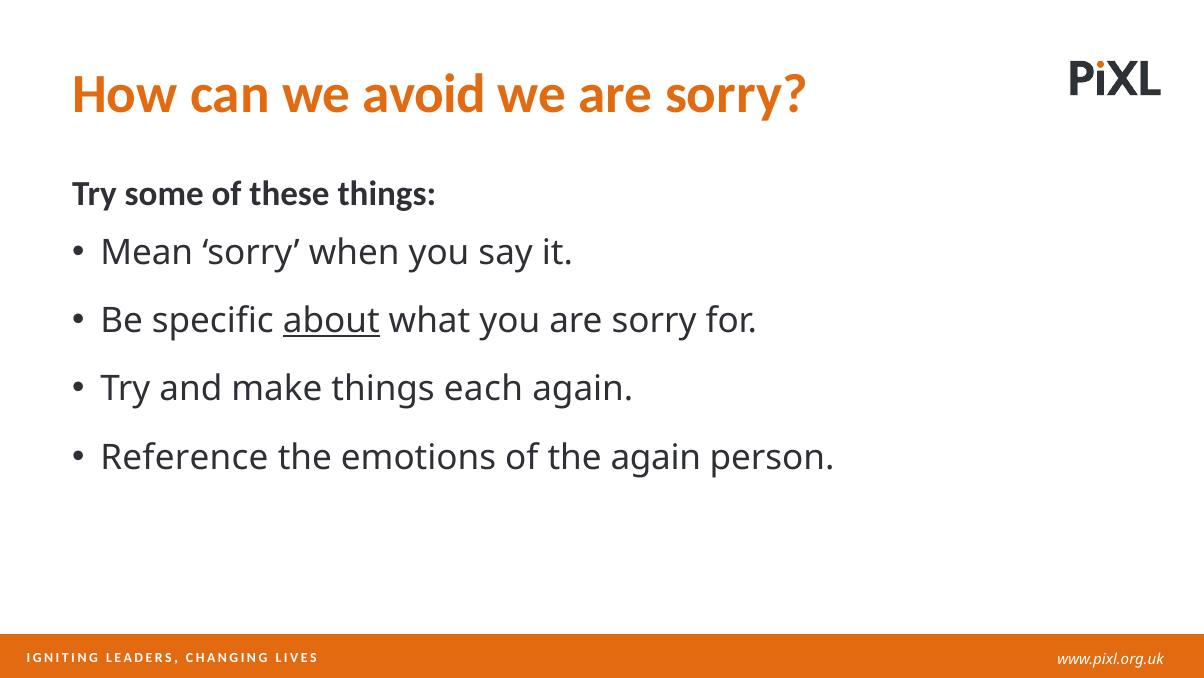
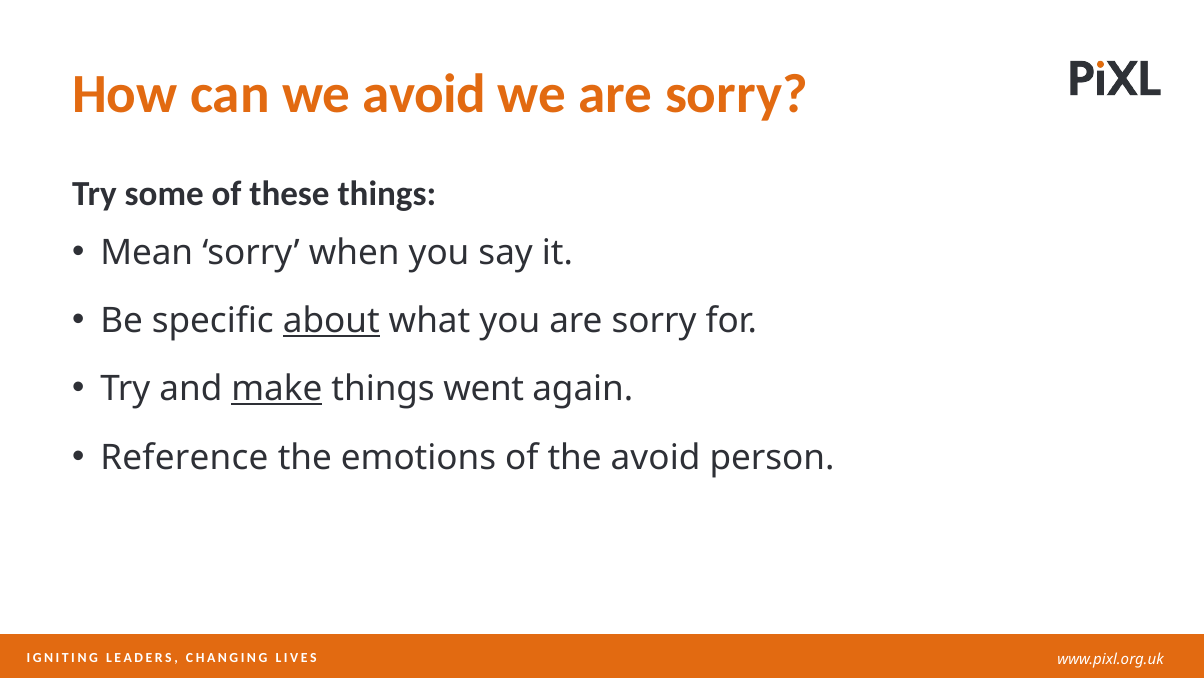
make underline: none -> present
each: each -> went
the again: again -> avoid
